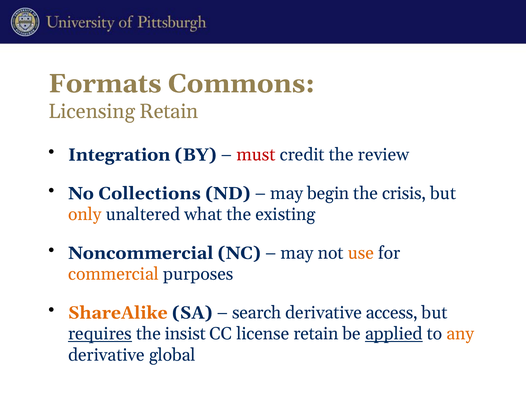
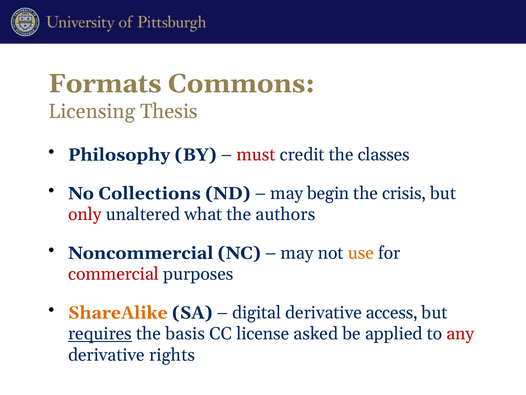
Licensing Retain: Retain -> Thesis
Integration: Integration -> Philosophy
review: review -> classes
only colour: orange -> red
existing: existing -> authors
commercial colour: orange -> red
search: search -> digital
insist: insist -> basis
license retain: retain -> asked
applied underline: present -> none
any colour: orange -> red
global: global -> rights
